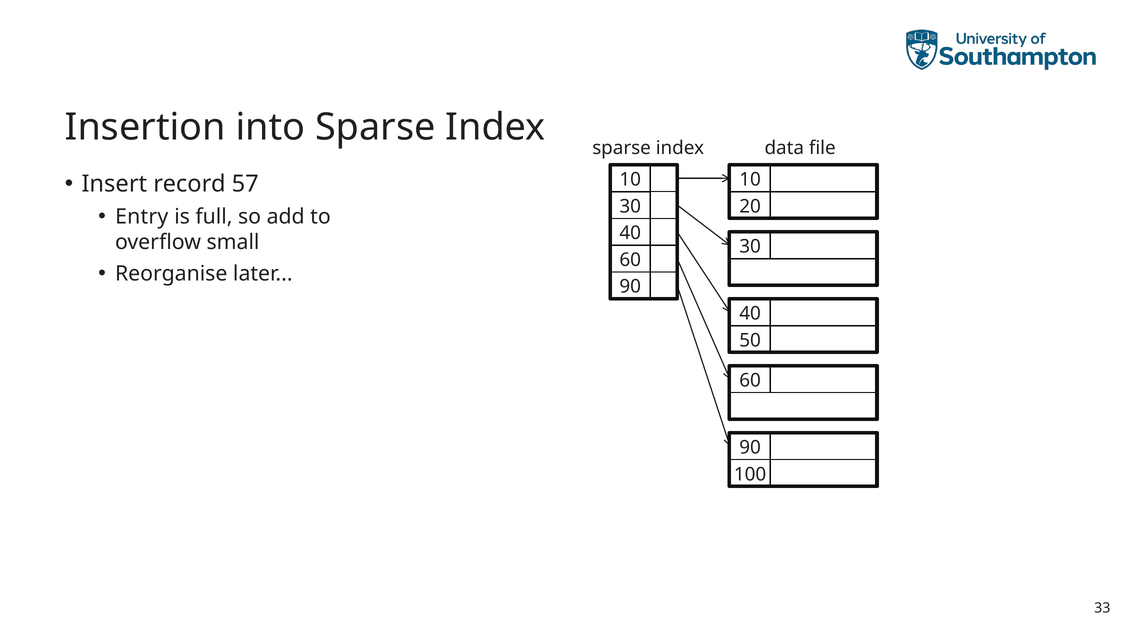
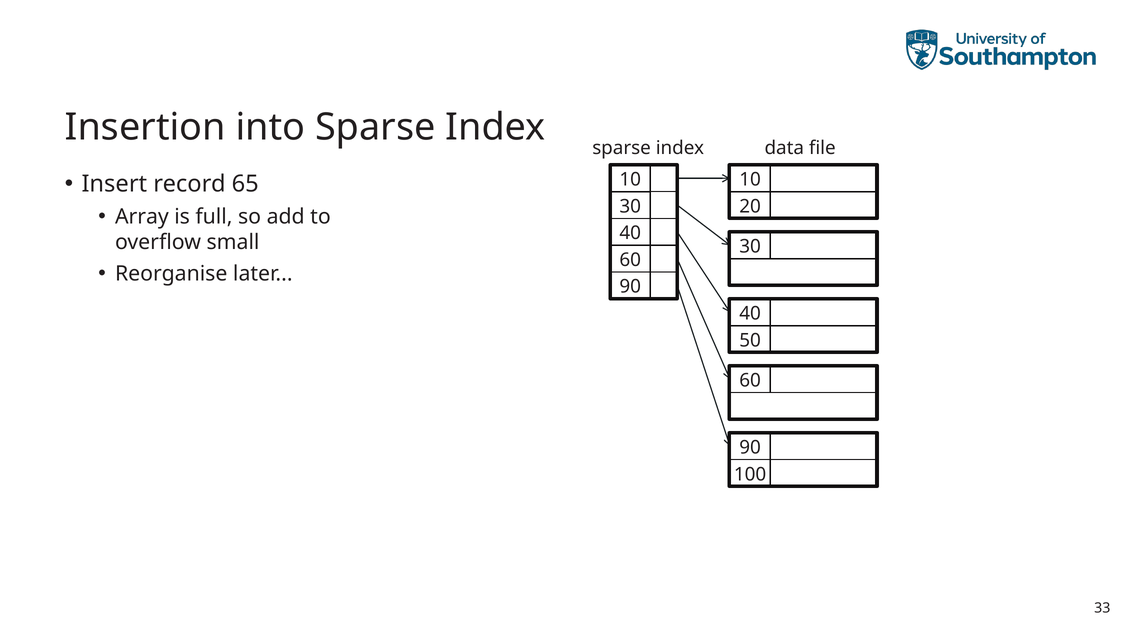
57: 57 -> 65
Entry: Entry -> Array
